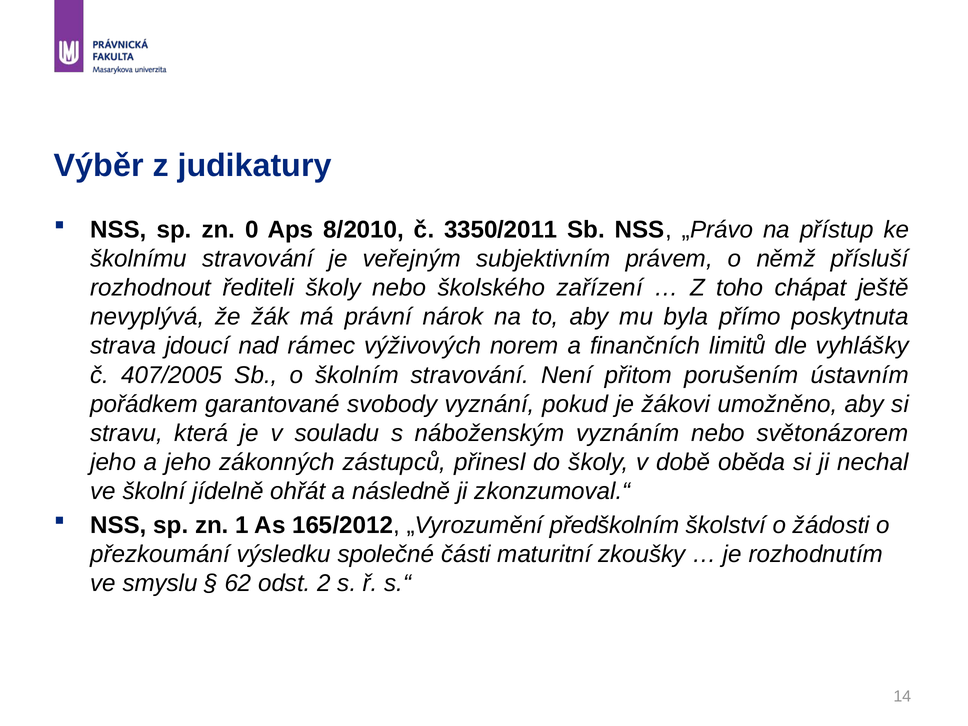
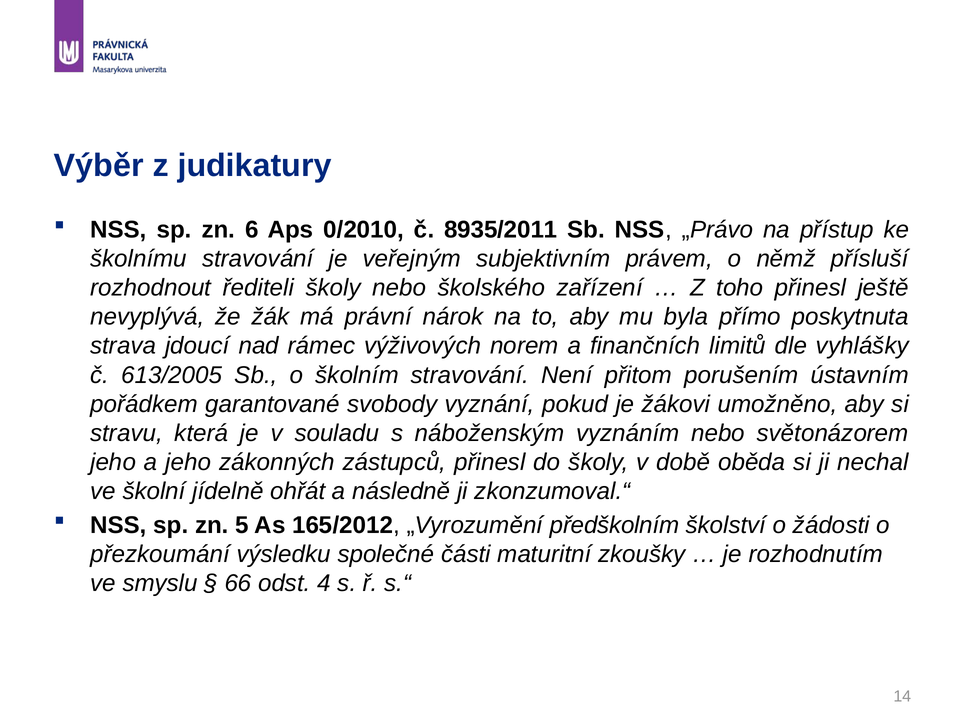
0: 0 -> 6
8/2010: 8/2010 -> 0/2010
3350/2011: 3350/2011 -> 8935/2011
toho chápat: chápat -> přinesl
407/2005: 407/2005 -> 613/2005
1: 1 -> 5
62: 62 -> 66
2: 2 -> 4
